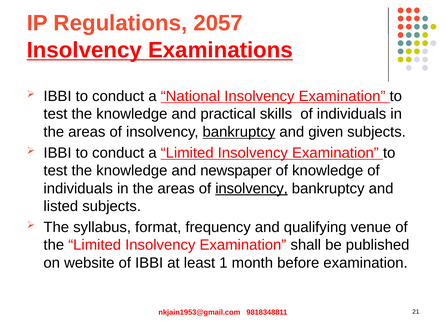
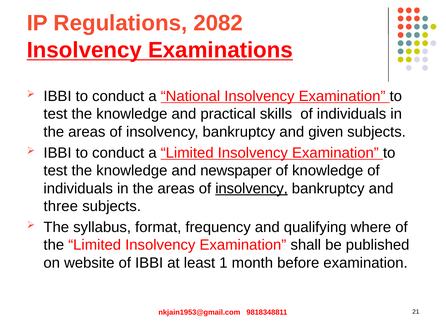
2057: 2057 -> 2082
bankruptcy at (239, 132) underline: present -> none
listed: listed -> three
venue: venue -> where
